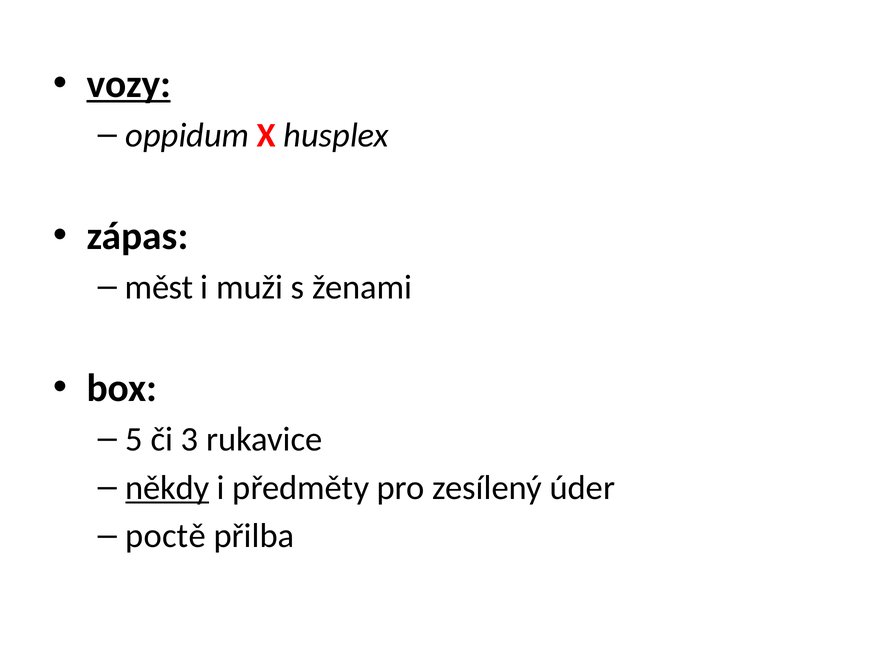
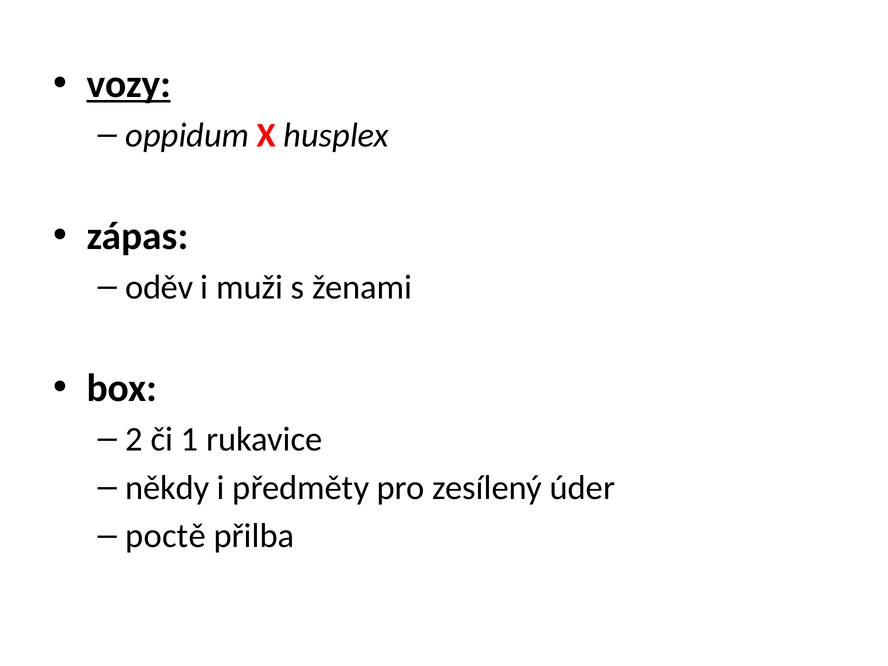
měst: měst -> oděv
5: 5 -> 2
3: 3 -> 1
někdy underline: present -> none
